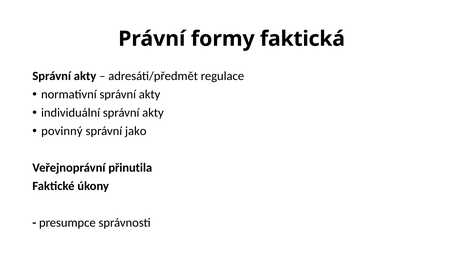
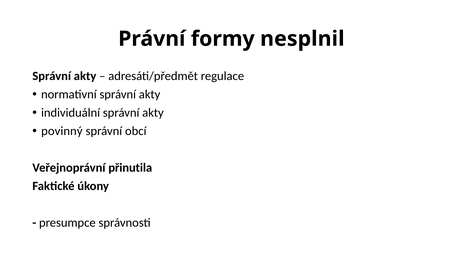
faktická: faktická -> nesplnil
jako: jako -> obcí
